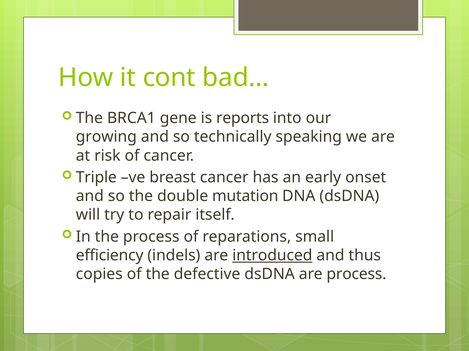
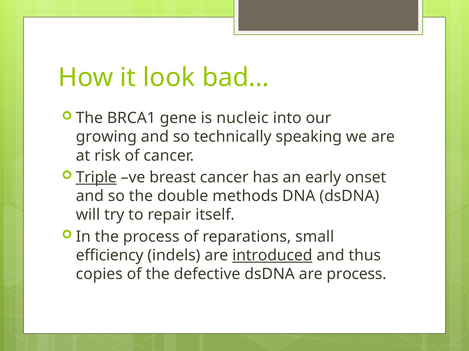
cont: cont -> look
reports: reports -> nucleic
Triple underline: none -> present
mutation: mutation -> methods
